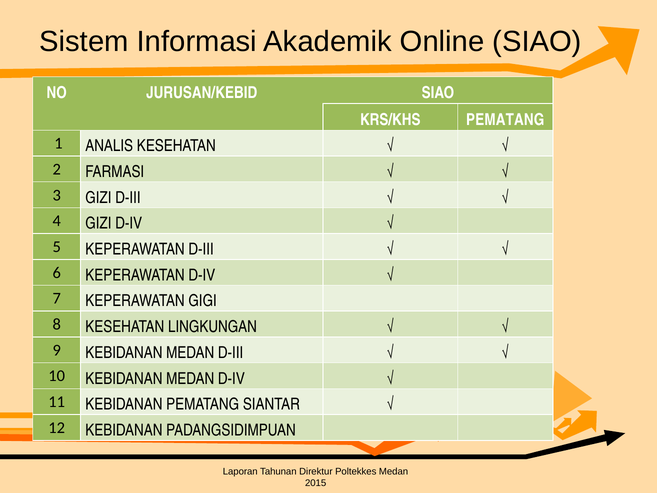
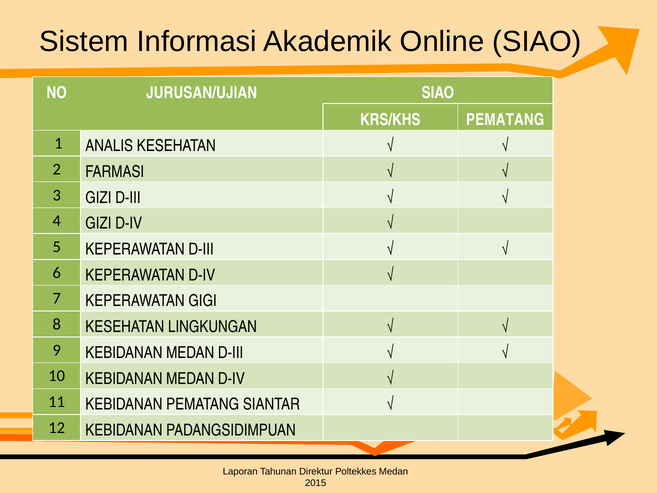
JURUSAN/KEBID: JURUSAN/KEBID -> JURUSAN/UJIAN
